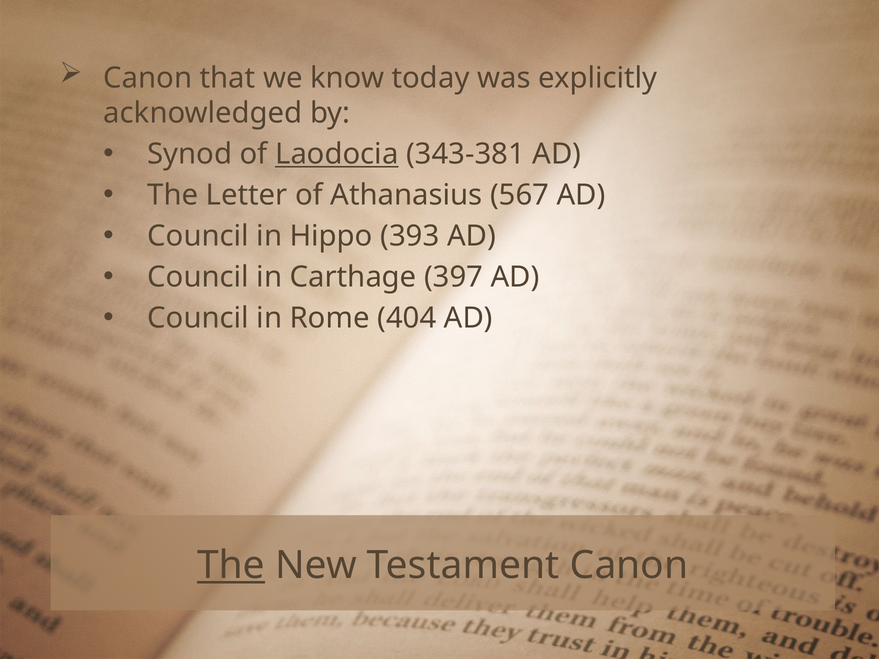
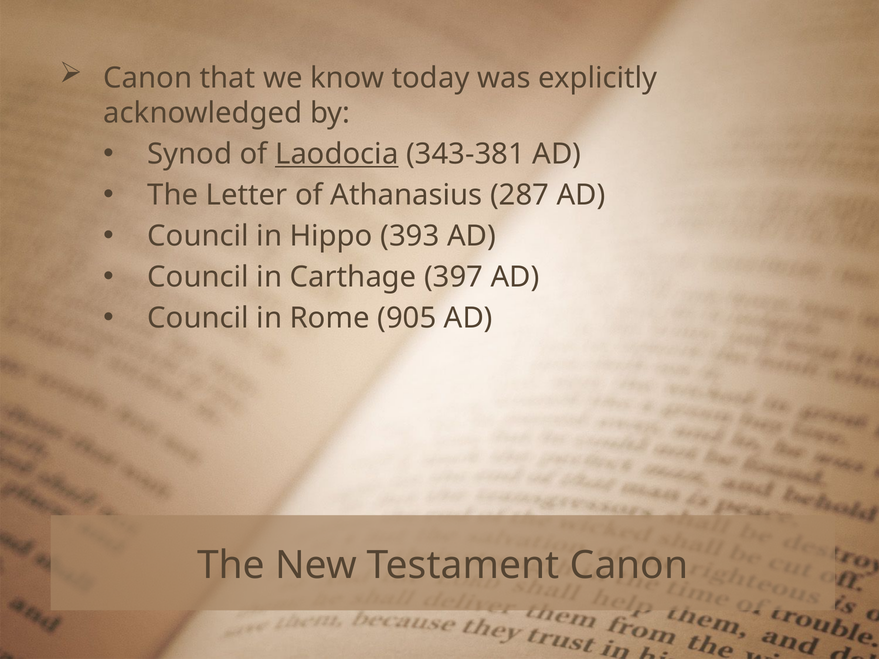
567: 567 -> 287
404: 404 -> 905
The at (231, 566) underline: present -> none
